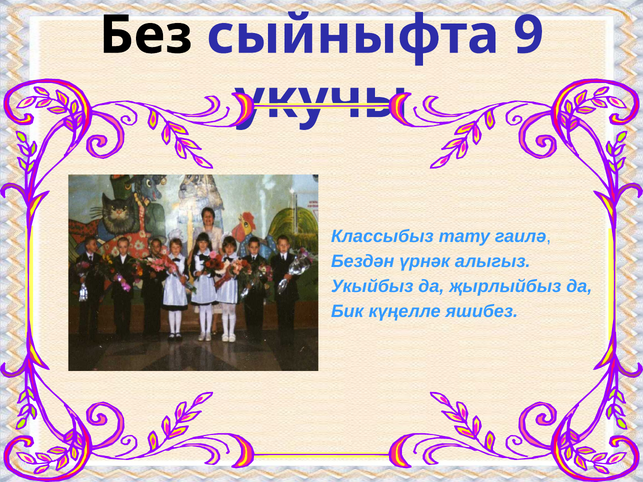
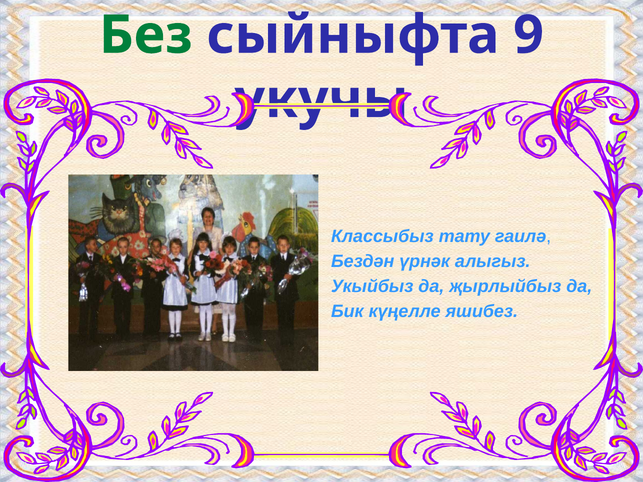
Без colour: black -> green
